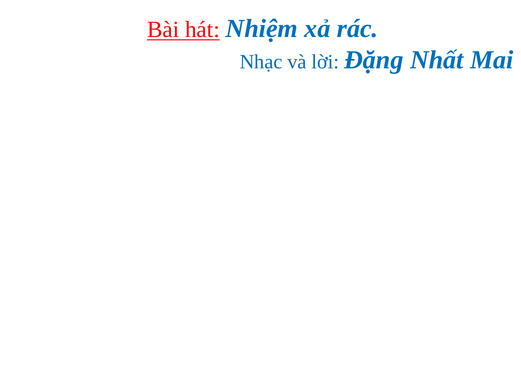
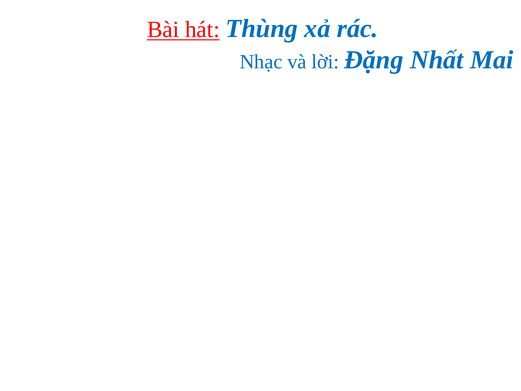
Nhiệm: Nhiệm -> Thùng
